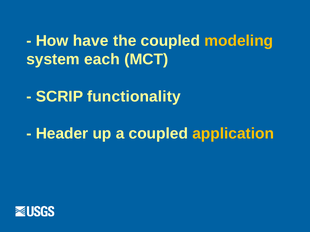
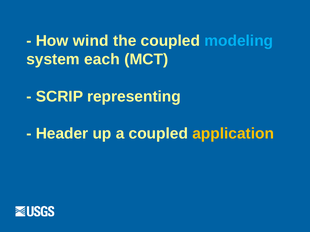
have: have -> wind
modeling colour: yellow -> light blue
functionality: functionality -> representing
